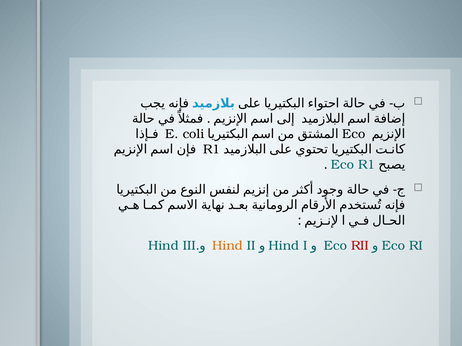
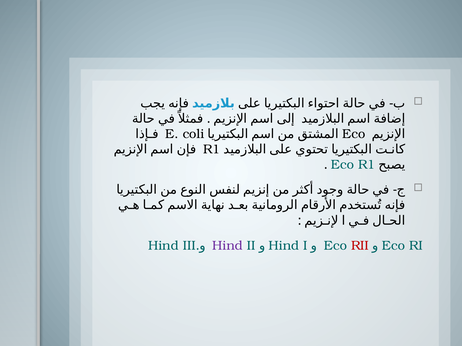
Hind at (228, 246) colour: orange -> purple
